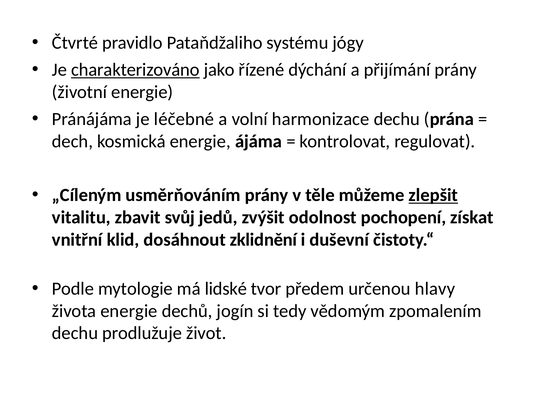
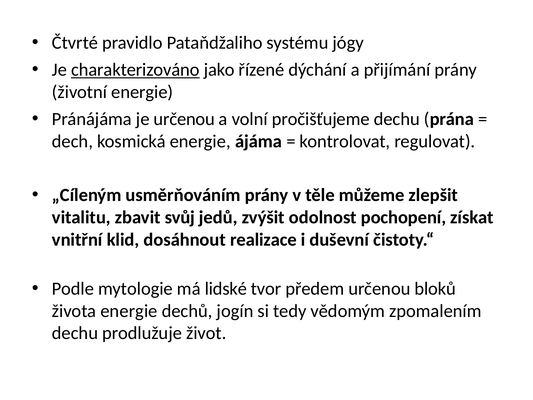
je léčebné: léčebné -> určenou
harmonizace: harmonizace -> pročišťujeme
zlepšit underline: present -> none
zklidnění: zklidnění -> realizace
hlavy: hlavy -> bloků
